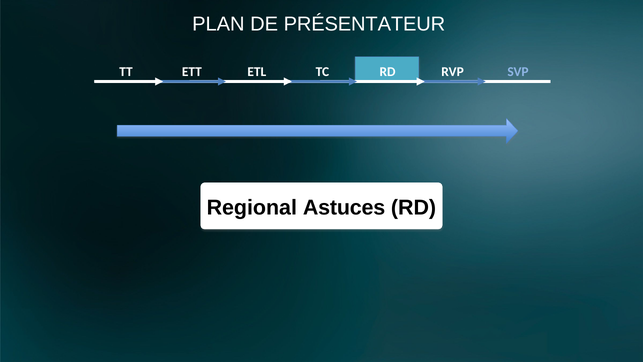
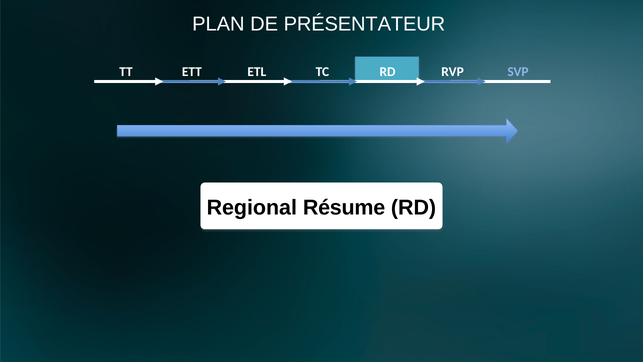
Astuces: Astuces -> Résume
